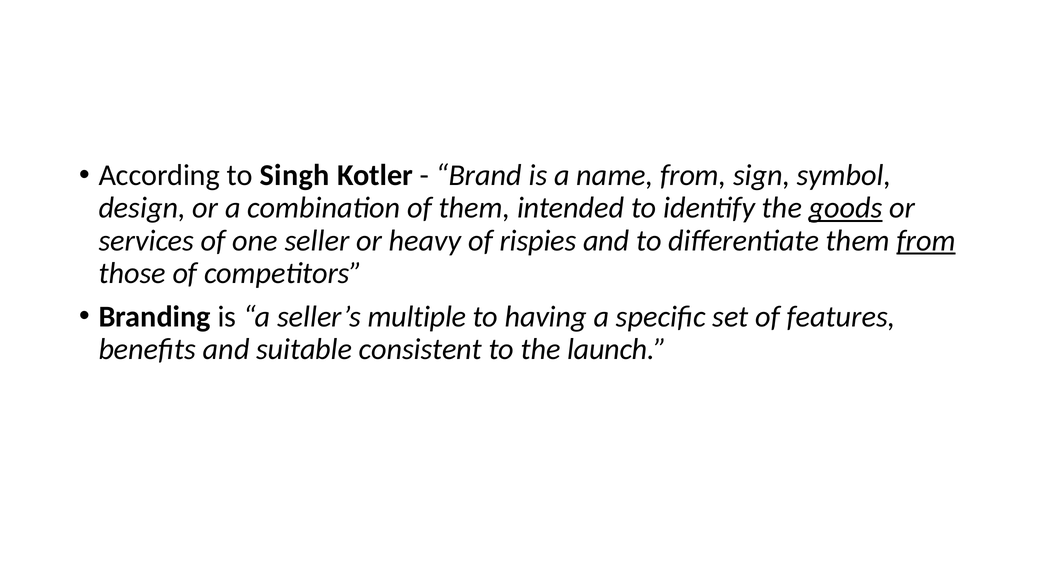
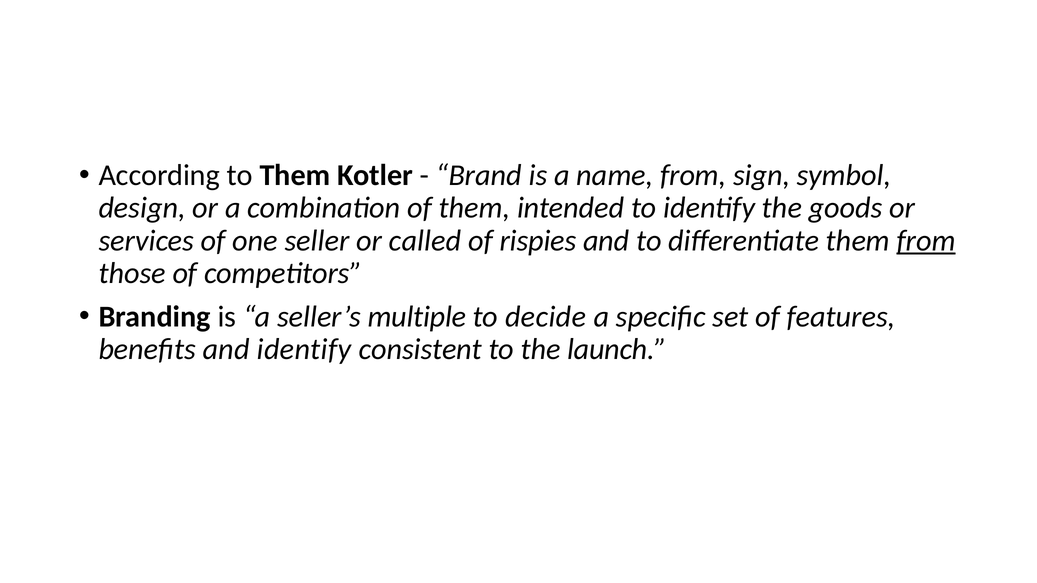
to Singh: Singh -> Them
goods underline: present -> none
heavy: heavy -> called
having: having -> decide
and suitable: suitable -> identify
